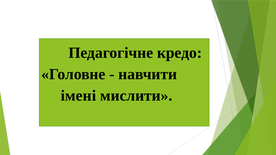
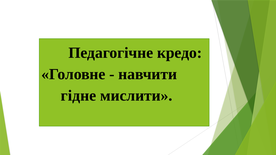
імені: імені -> гідне
